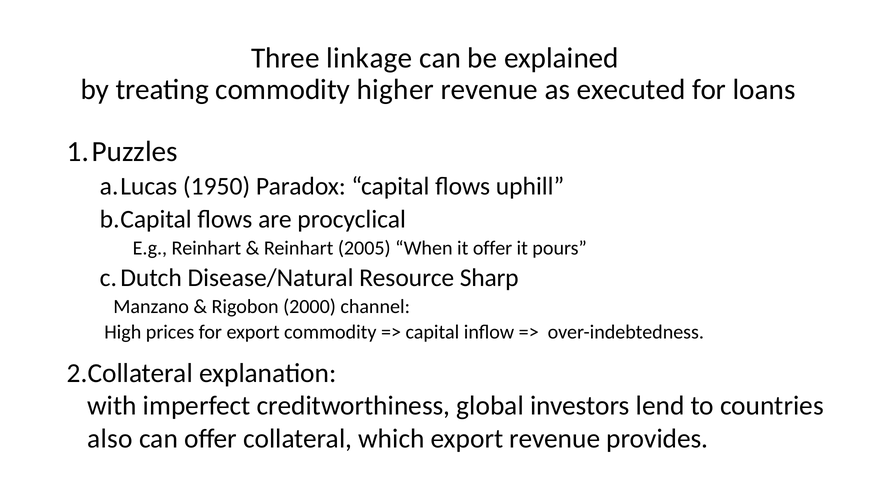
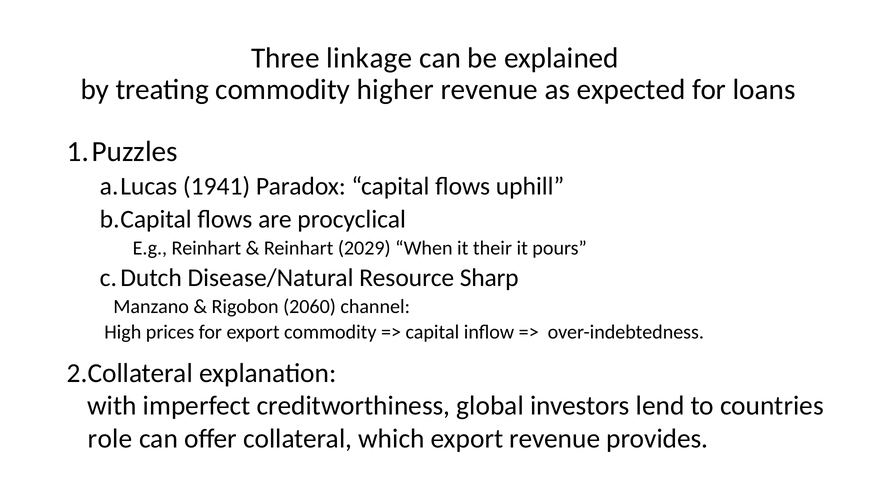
executed: executed -> expected
1950: 1950 -> 1941
2005: 2005 -> 2029
it offer: offer -> their
2000: 2000 -> 2060
also: also -> role
